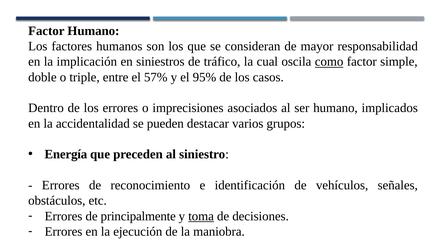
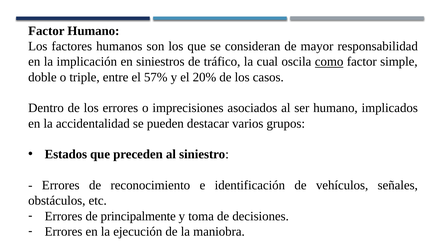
95%: 95% -> 20%
Energía: Energía -> Estados
toma underline: present -> none
